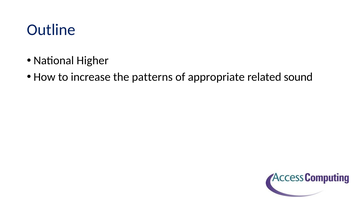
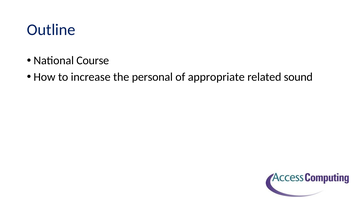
Higher: Higher -> Course
patterns: patterns -> personal
